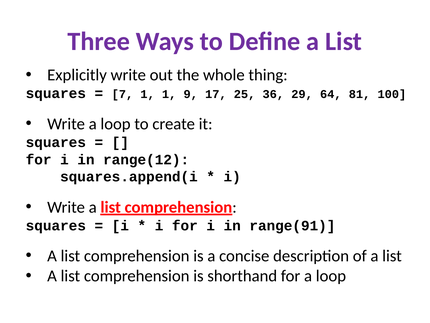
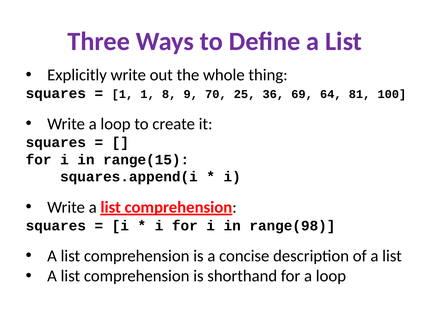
7 at (122, 94): 7 -> 1
1 1: 1 -> 8
17: 17 -> 70
29: 29 -> 69
range(12: range(12 -> range(15
range(91: range(91 -> range(98
